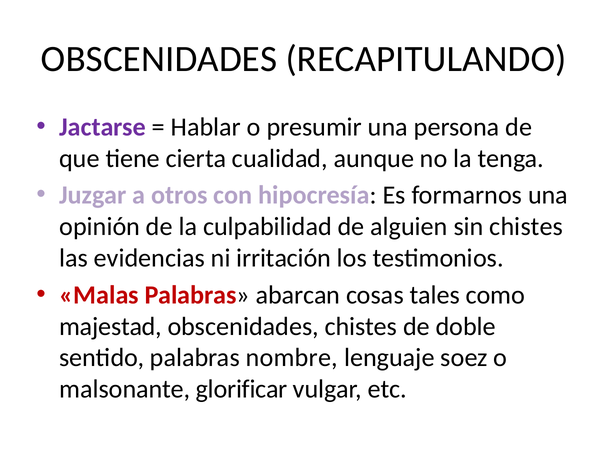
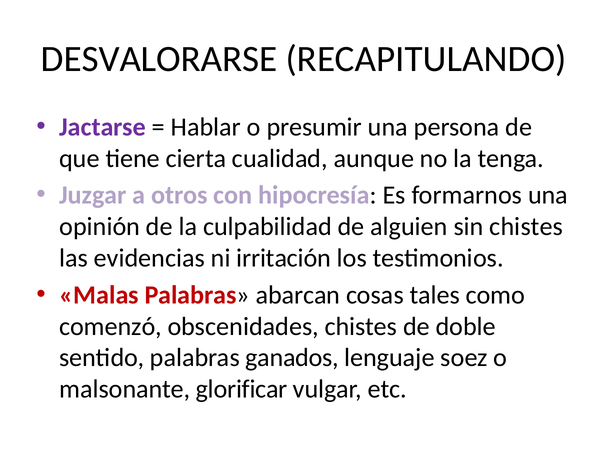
OBSCENIDADES at (159, 59): OBSCENIDADES -> DESVALORARSE
majestad: majestad -> comenzó
nombre: nombre -> ganados
